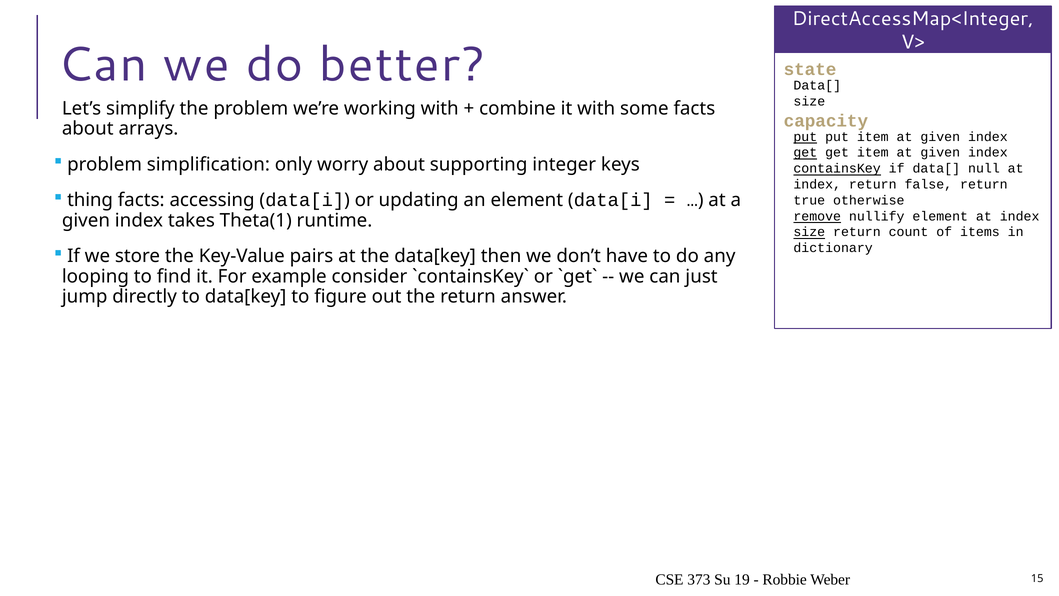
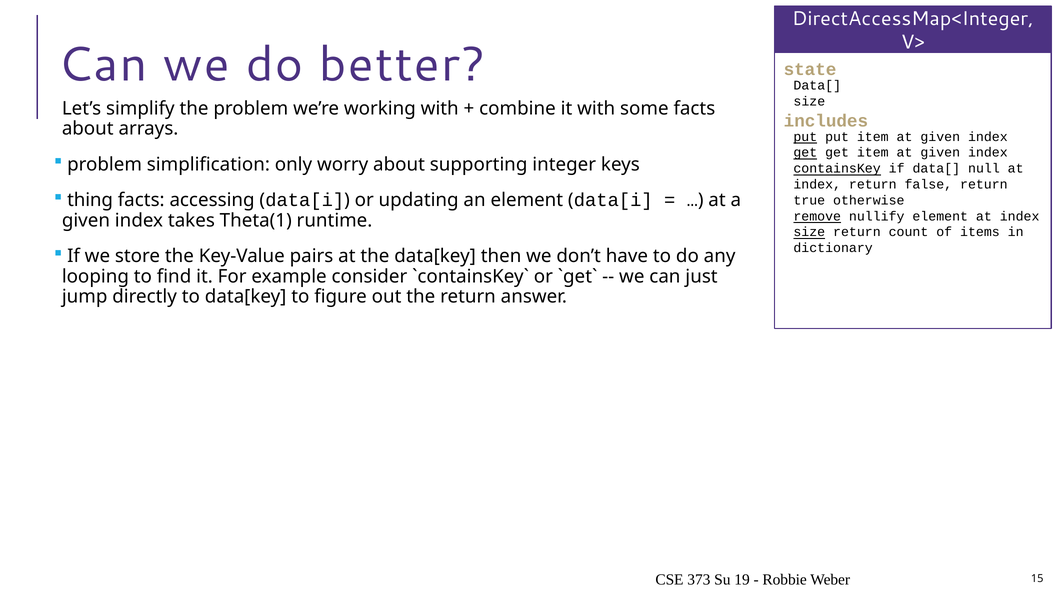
capacity: capacity -> includes
